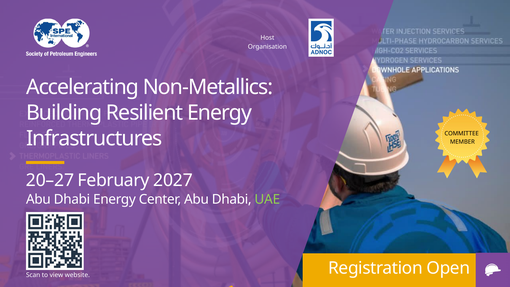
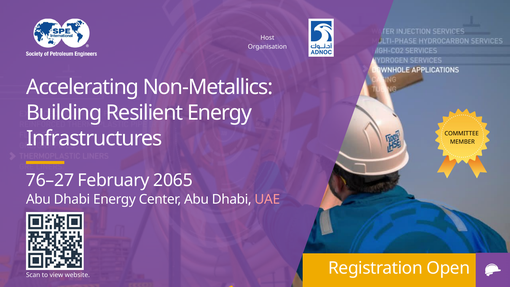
20–27: 20–27 -> 76–27
2027: 2027 -> 2065
UAE colour: light green -> pink
